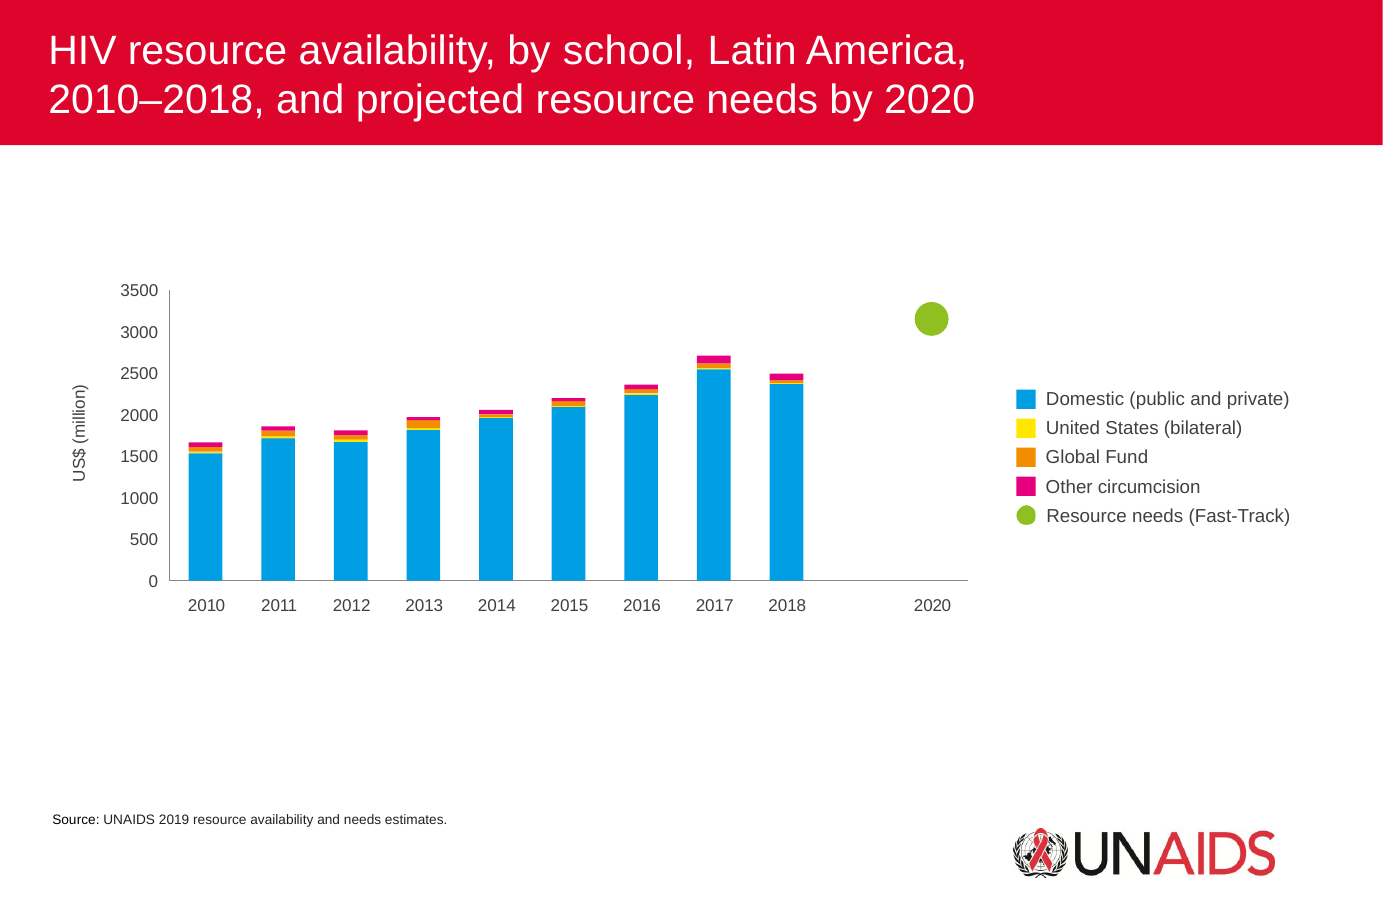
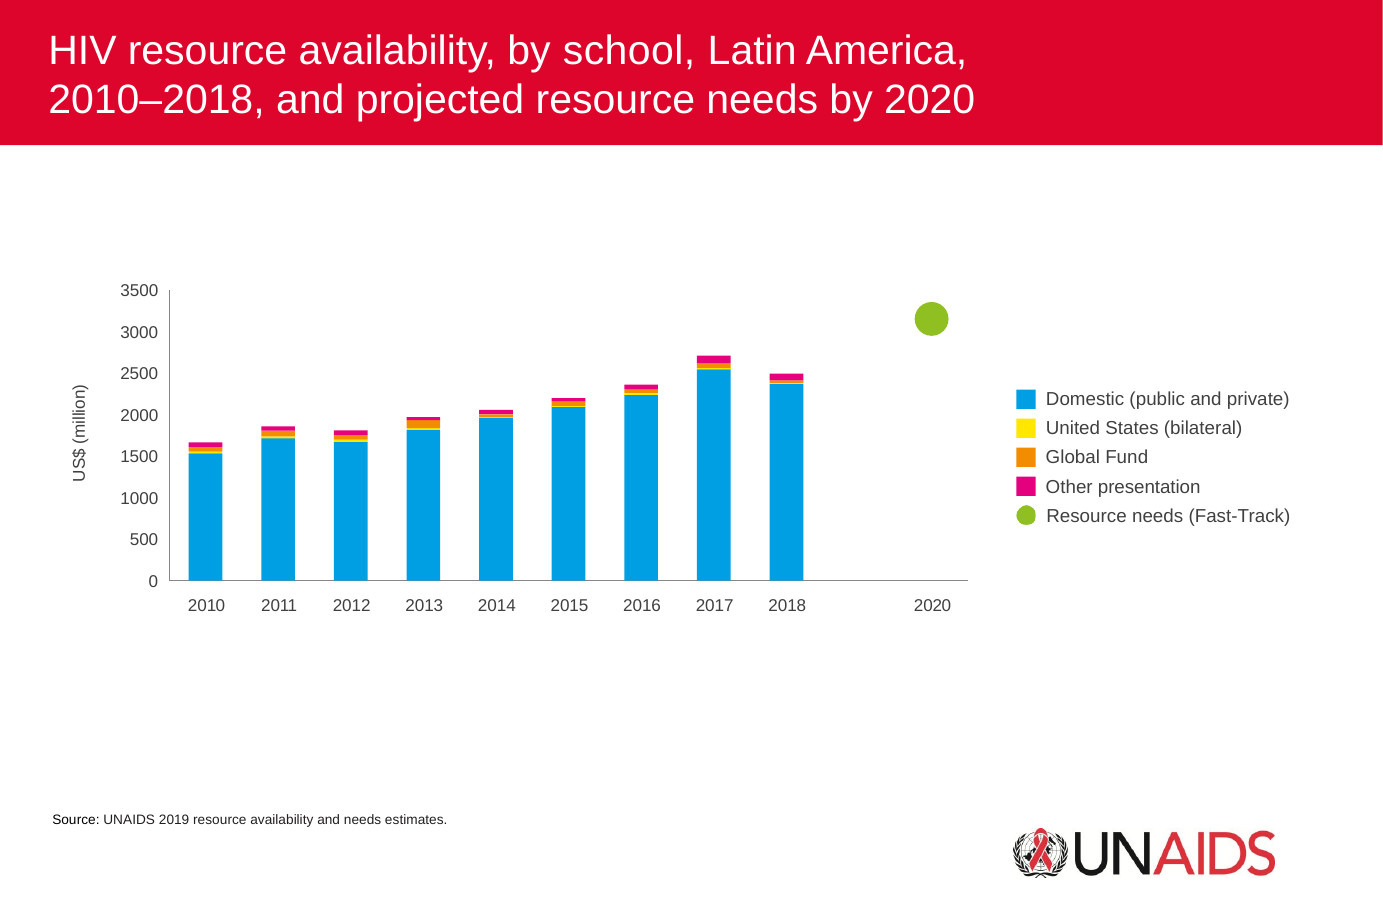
circumcision: circumcision -> presentation
